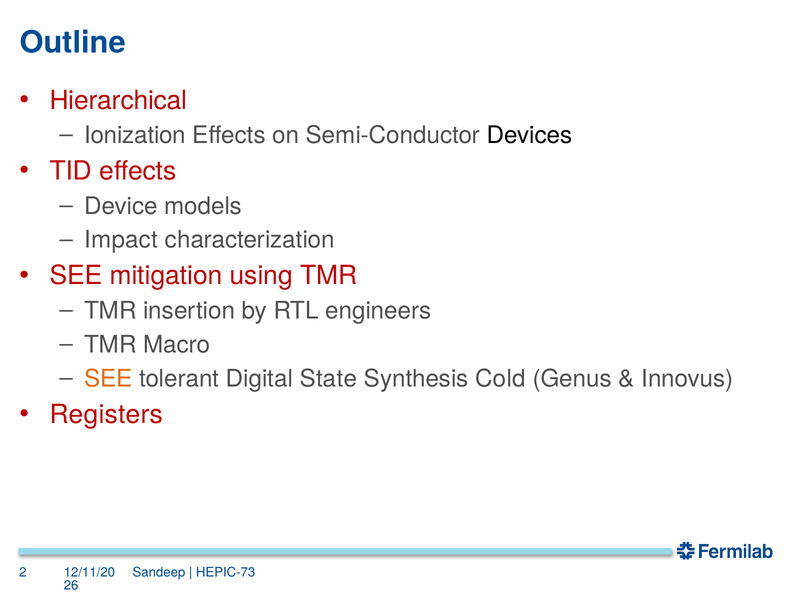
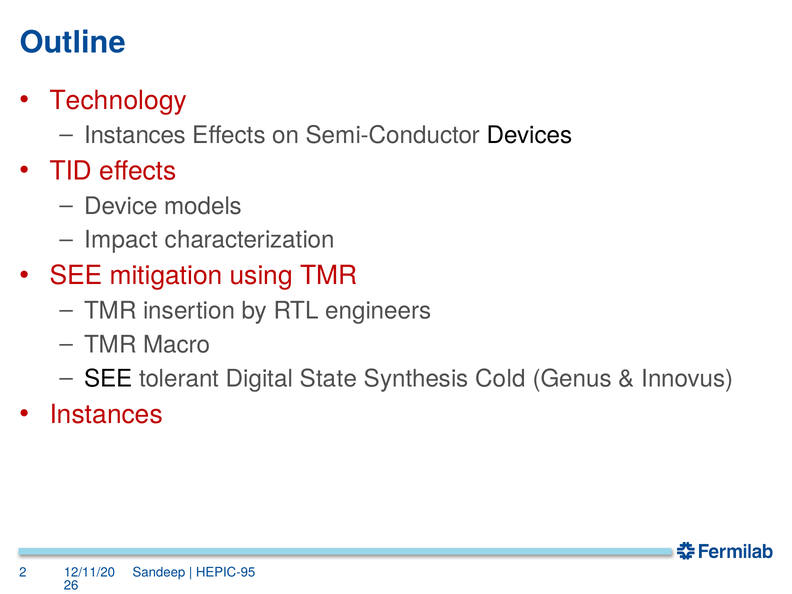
Hierarchical: Hierarchical -> Technology
Ionization at (135, 135): Ionization -> Instances
SEE at (108, 379) colour: orange -> black
Registers at (106, 414): Registers -> Instances
HEPIC-73: HEPIC-73 -> HEPIC-95
